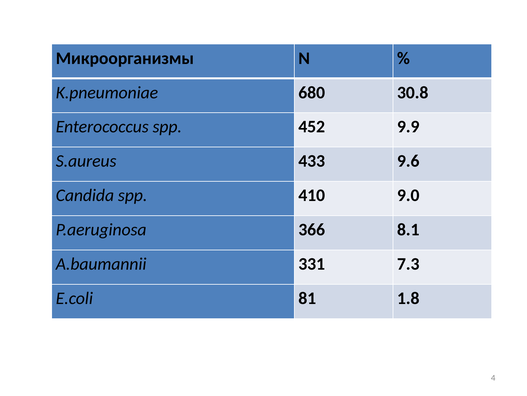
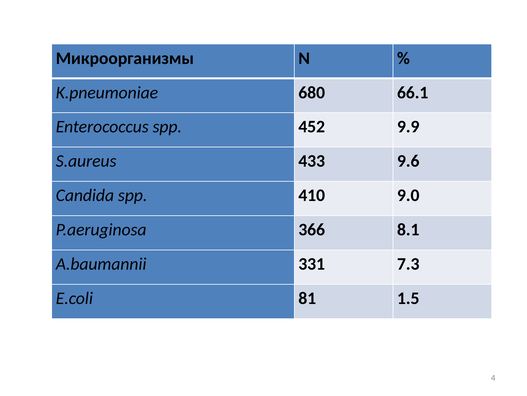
30.8: 30.8 -> 66.1
1.8: 1.8 -> 1.5
